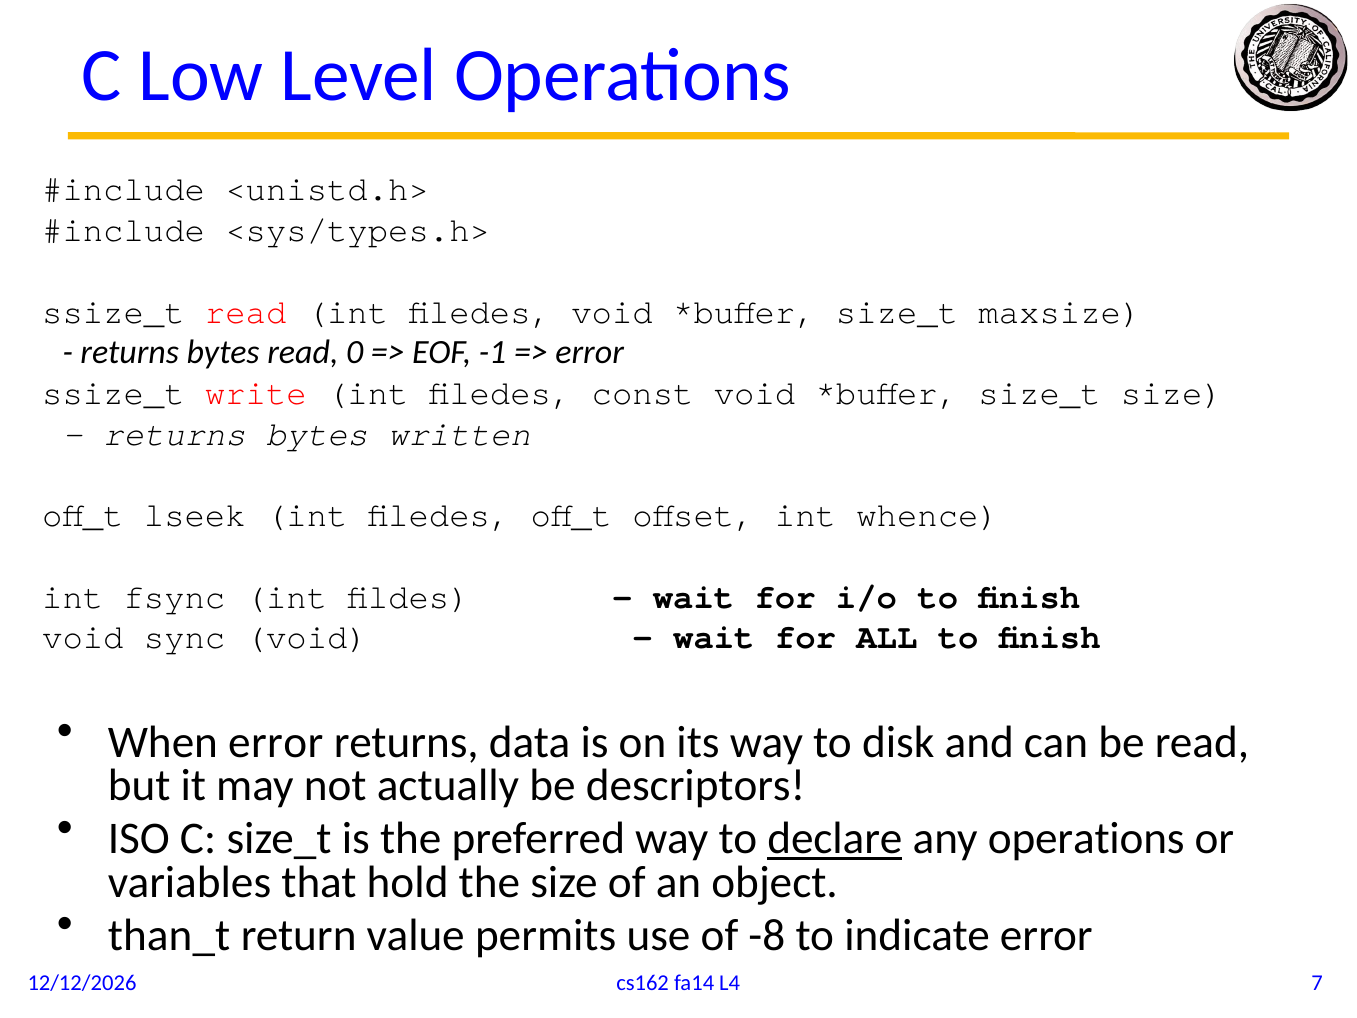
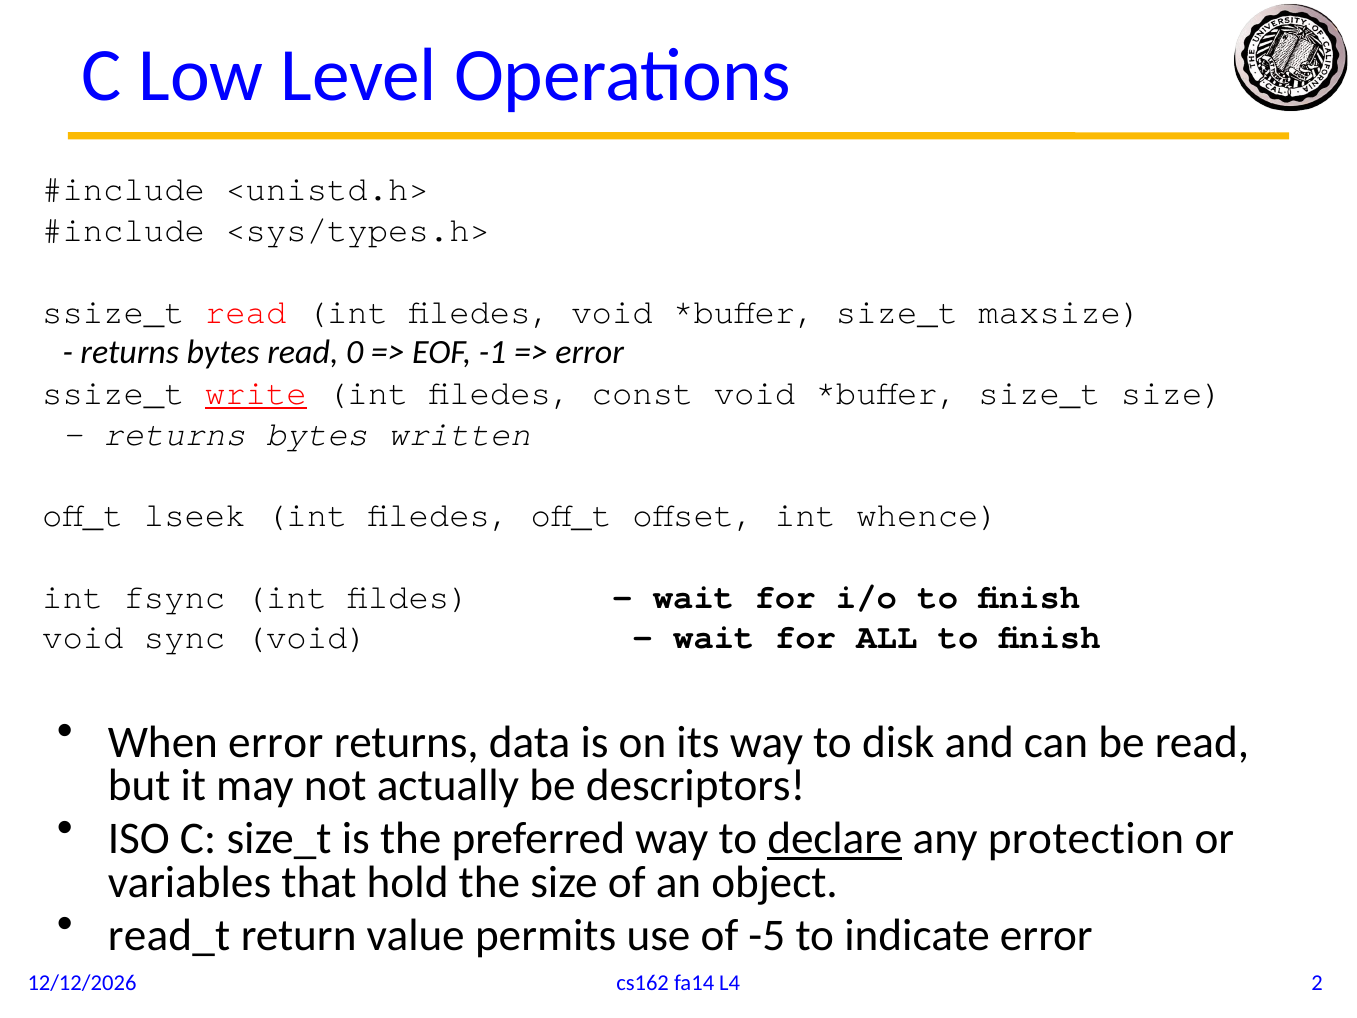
write underline: none -> present
any operations: operations -> protection
than_t: than_t -> read_t
-8: -8 -> -5
7: 7 -> 2
